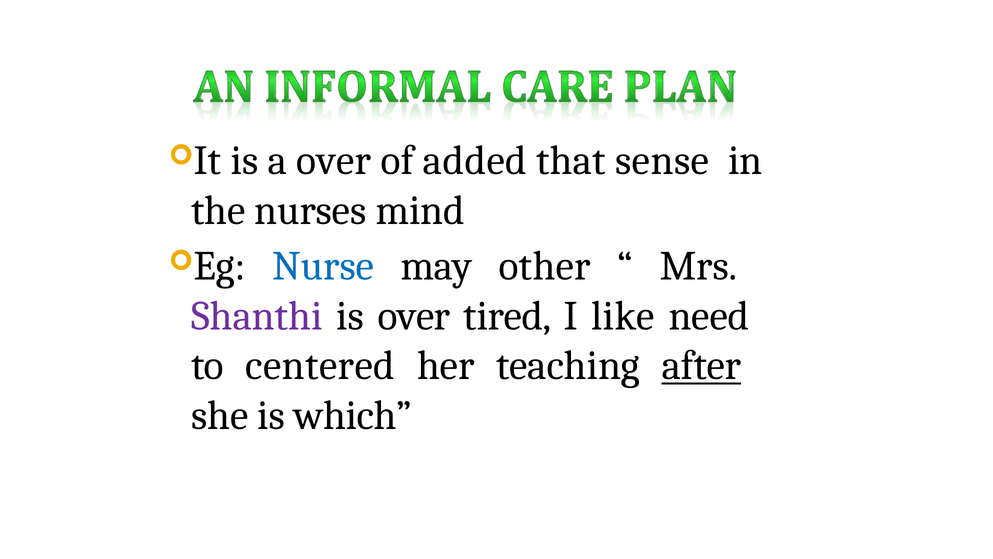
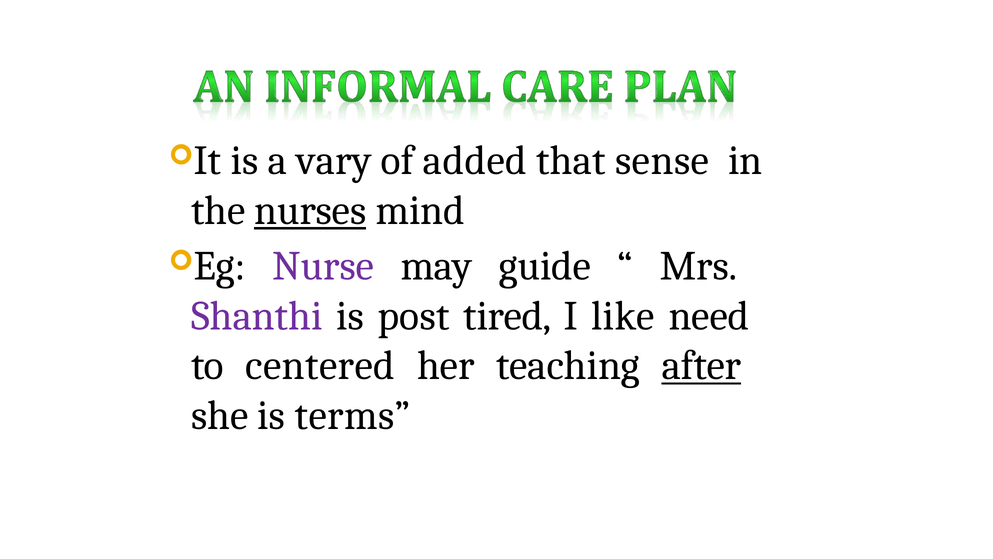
a over: over -> vary
nurses underline: none -> present
Nurse colour: blue -> purple
other: other -> guide
is over: over -> post
which: which -> terms
